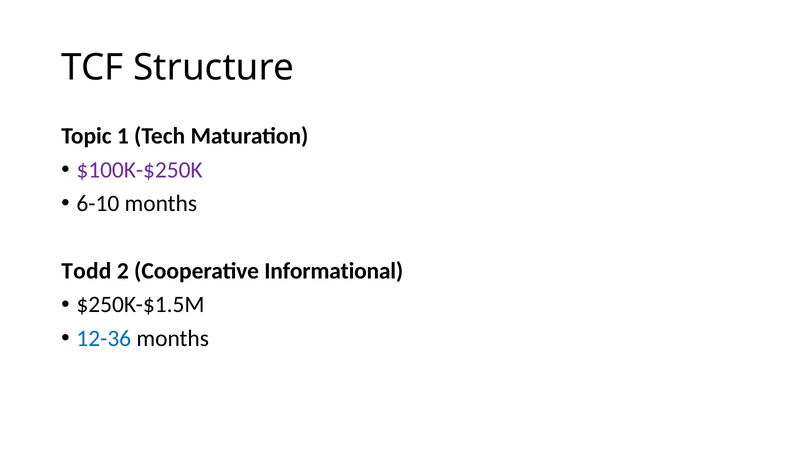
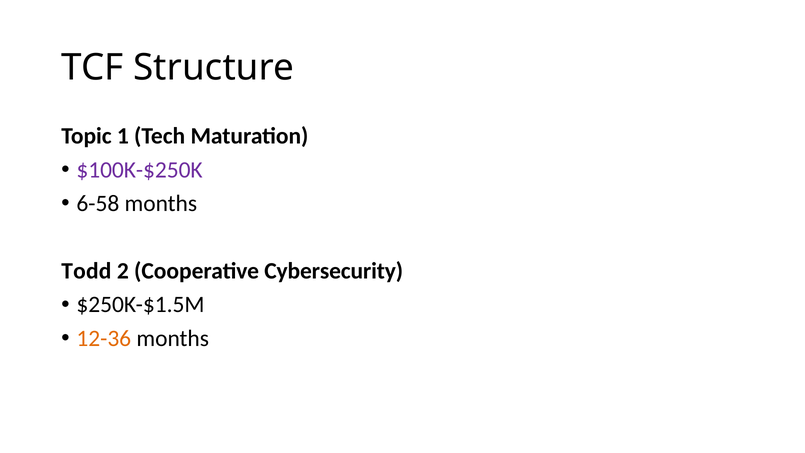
6-10: 6-10 -> 6-58
Informational: Informational -> Cybersecurity
12-36 colour: blue -> orange
